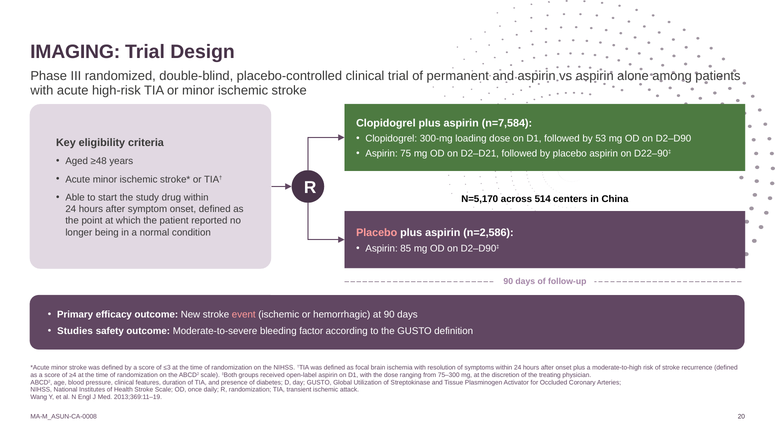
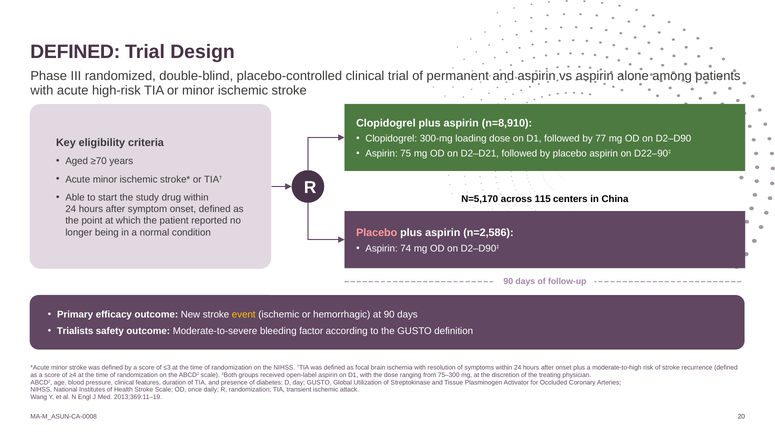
IMAGING at (75, 52): IMAGING -> DEFINED
n=7,584: n=7,584 -> n=8,910
53: 53 -> 77
≥48: ≥48 -> ≥70
514: 514 -> 115
85: 85 -> 74
event colour: pink -> yellow
Studies: Studies -> Trialists
